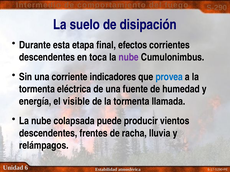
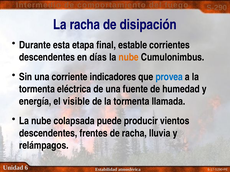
La suelo: suelo -> racha
efectos: efectos -> estable
toca: toca -> días
nube at (129, 57) colour: purple -> orange
